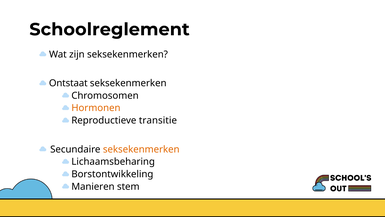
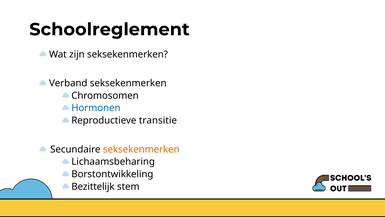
Ontstaat: Ontstaat -> Verband
Hormonen colour: orange -> blue
Manieren: Manieren -> Bezittelijk
